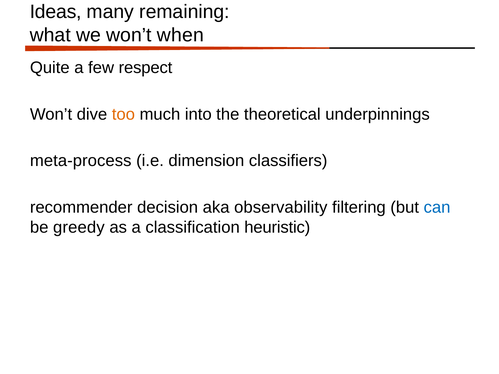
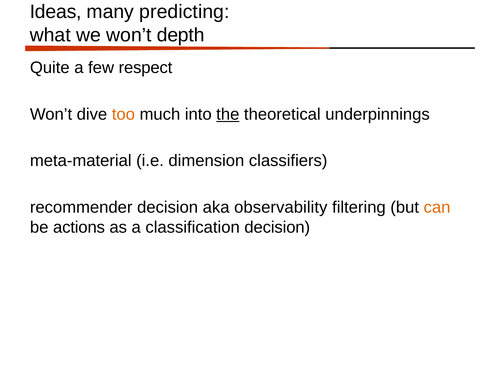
remaining: remaining -> predicting
when: when -> depth
the underline: none -> present
meta-process: meta-process -> meta-material
can colour: blue -> orange
greedy: greedy -> actions
classification heuristic: heuristic -> decision
